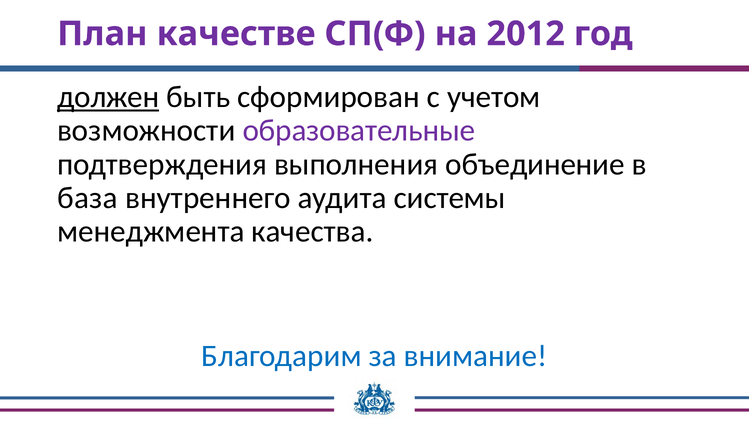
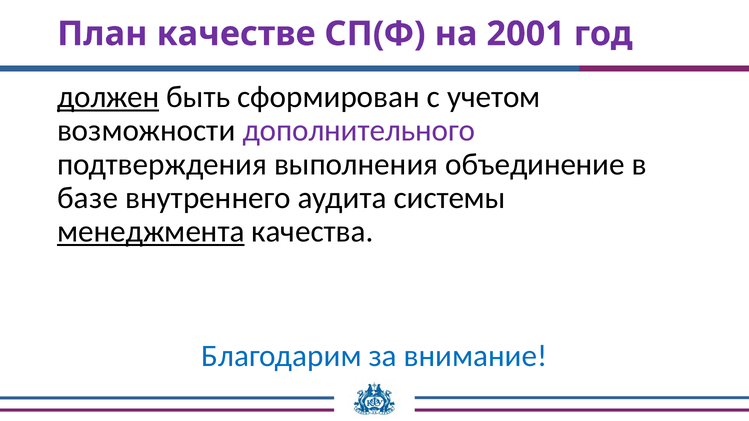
2012: 2012 -> 2001
образовательные: образовательные -> дополнительного
база: база -> базе
менеджмента underline: none -> present
